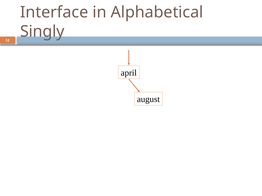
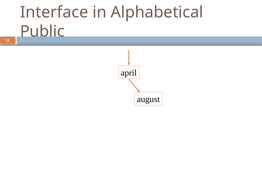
Singly: Singly -> Public
